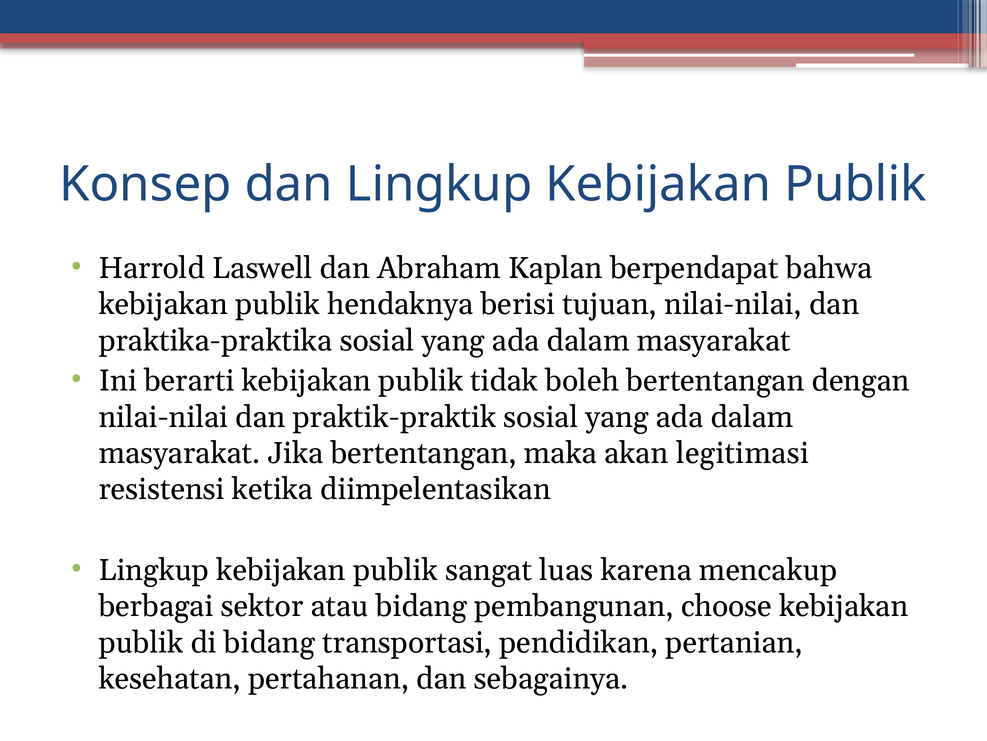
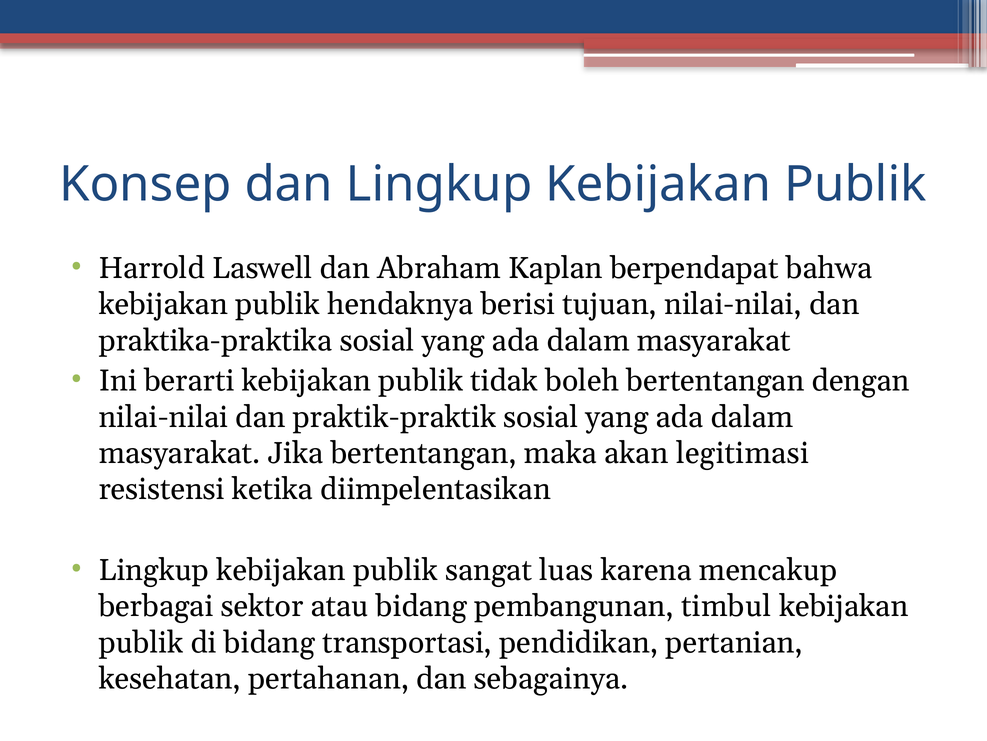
choose: choose -> timbul
